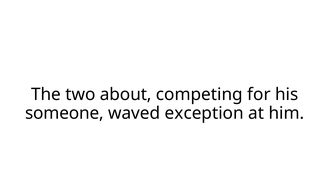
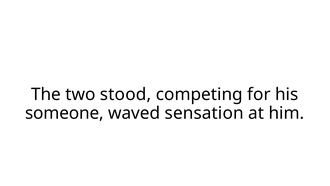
about: about -> stood
exception: exception -> sensation
